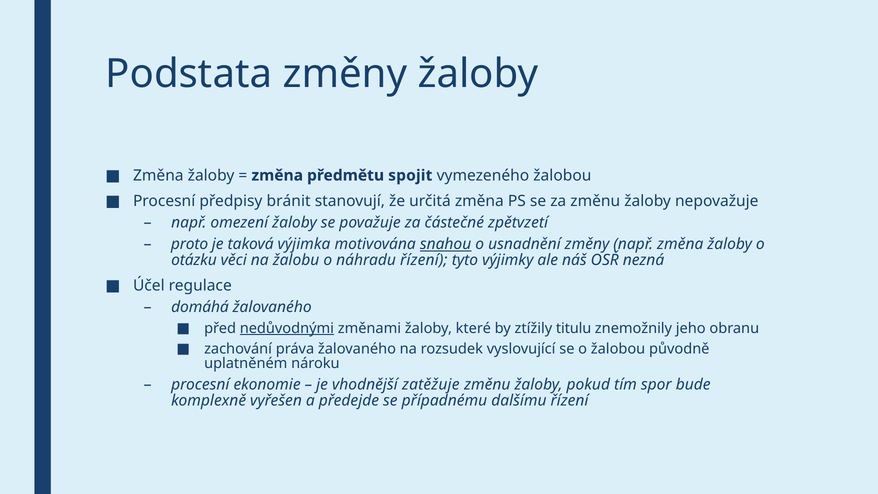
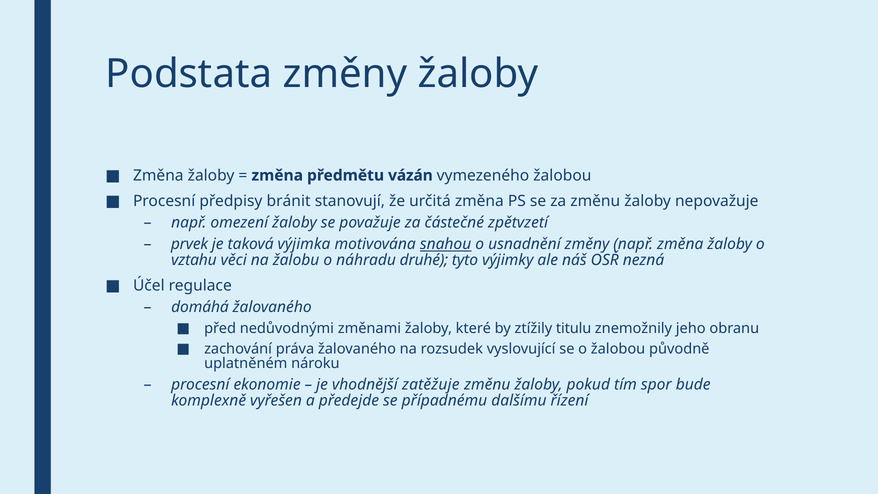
spojit: spojit -> vázán
proto: proto -> prvek
otázku: otázku -> vztahu
náhradu řízení: řízení -> druhé
nedůvodnými underline: present -> none
